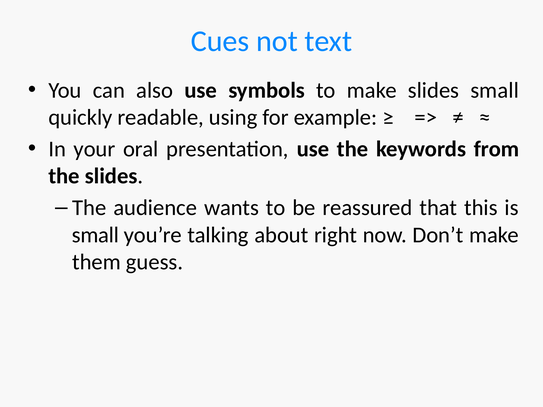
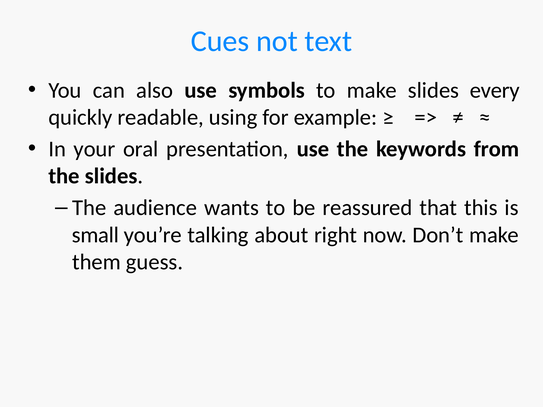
slides small: small -> every
